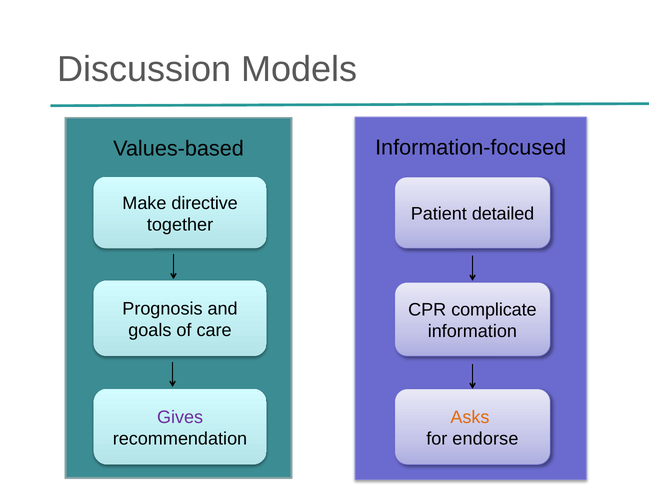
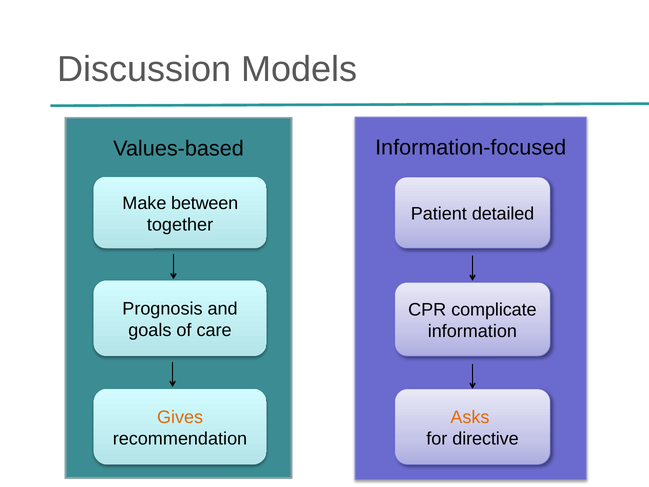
directive: directive -> between
Gives colour: purple -> orange
endorse: endorse -> directive
